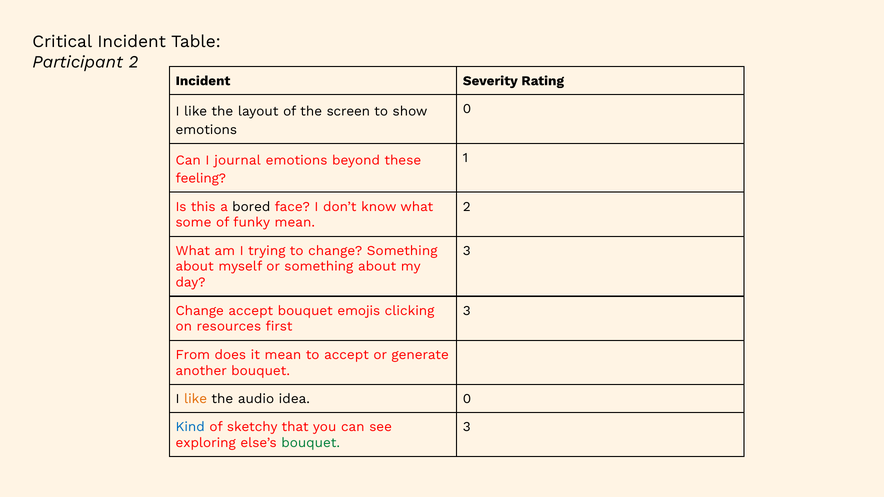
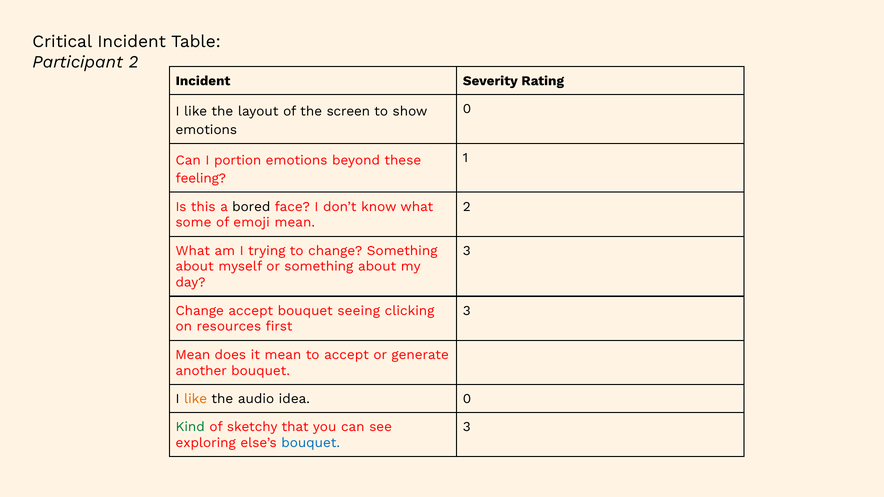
journal: journal -> portion
funky: funky -> emoji
emojis: emojis -> seeing
From at (193, 355): From -> Mean
Kind colour: blue -> green
bouquet at (311, 443) colour: green -> blue
